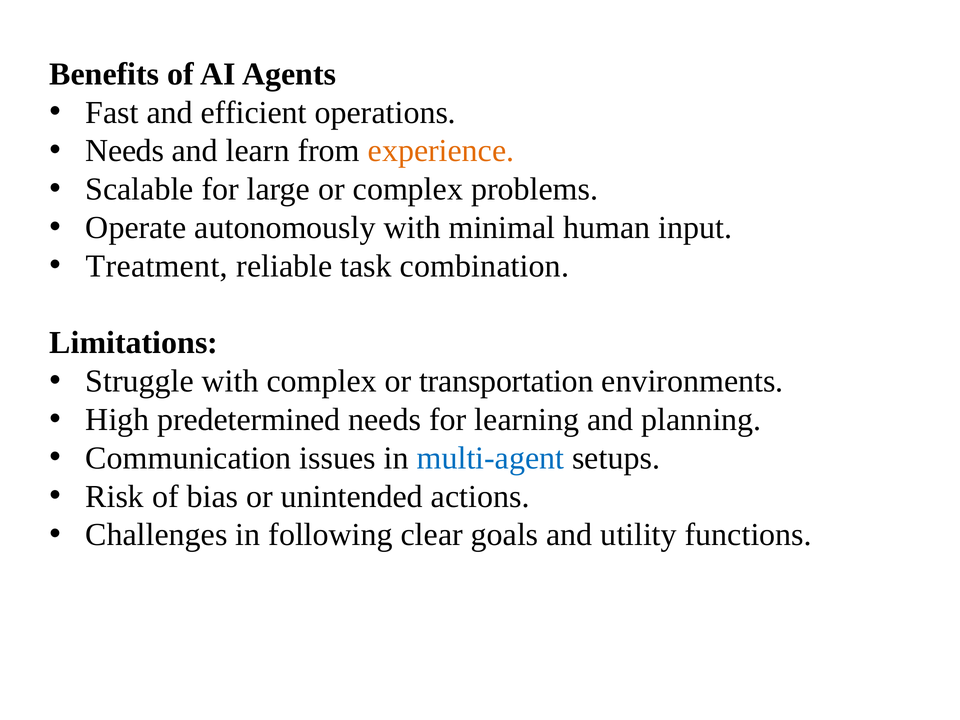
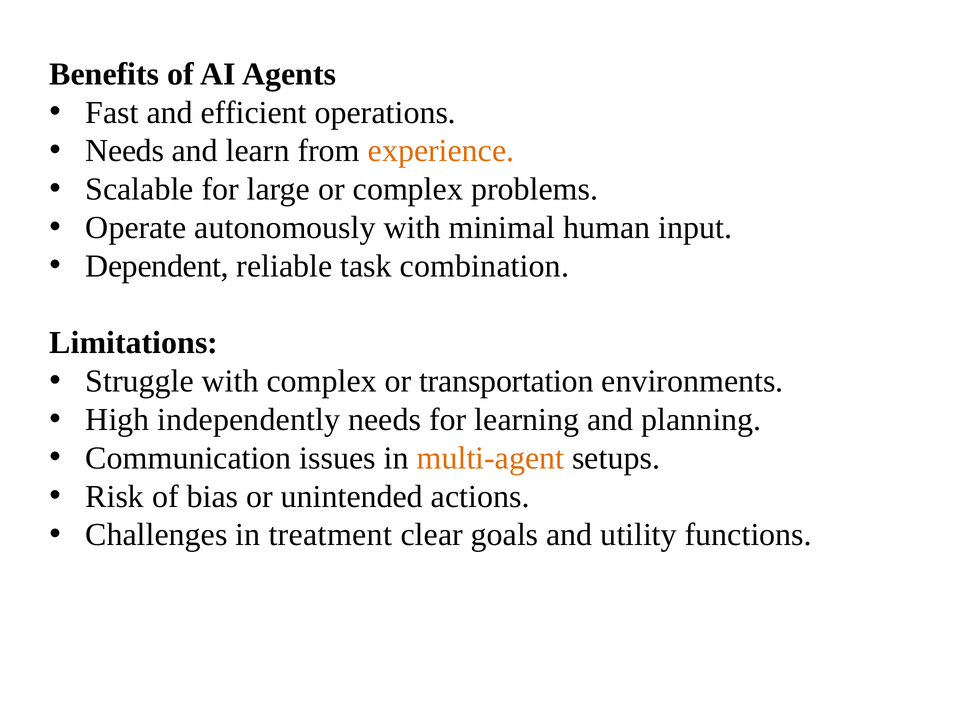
Treatment: Treatment -> Dependent
predetermined: predetermined -> independently
multi-agent colour: blue -> orange
following: following -> treatment
